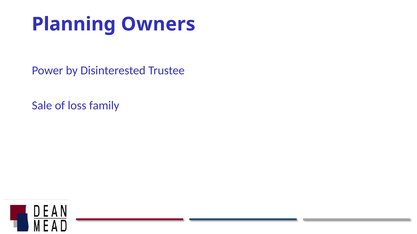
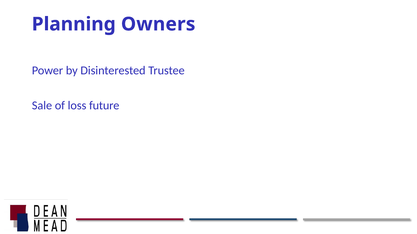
family: family -> future
